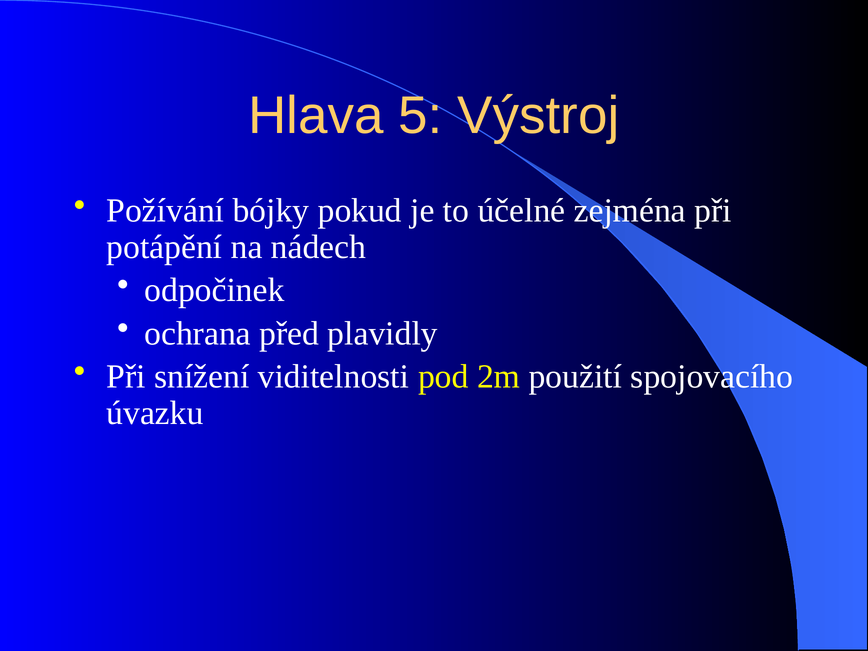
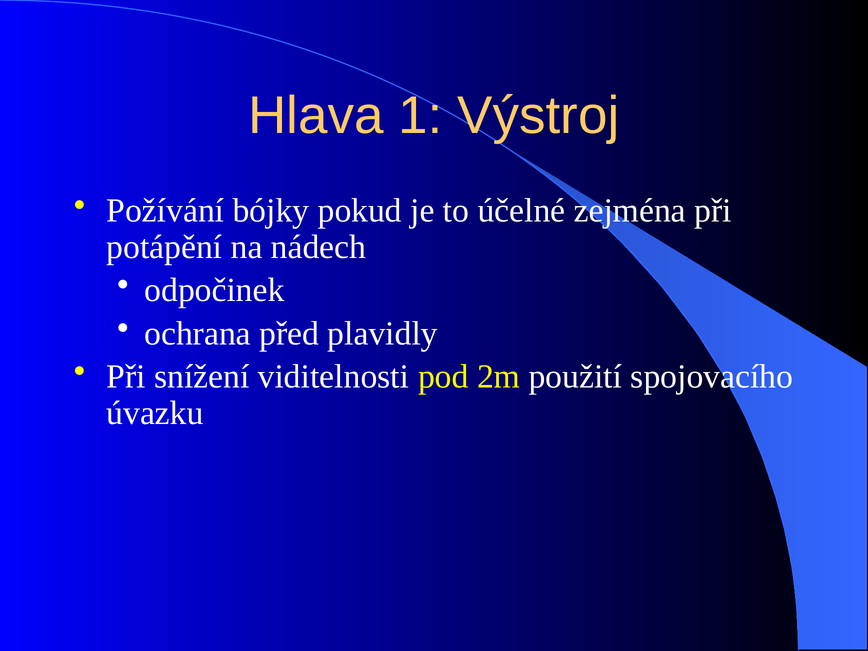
5: 5 -> 1
